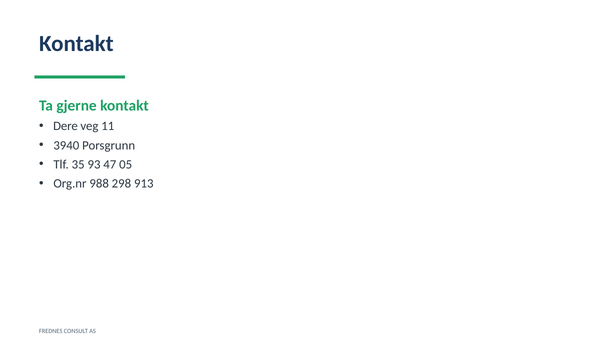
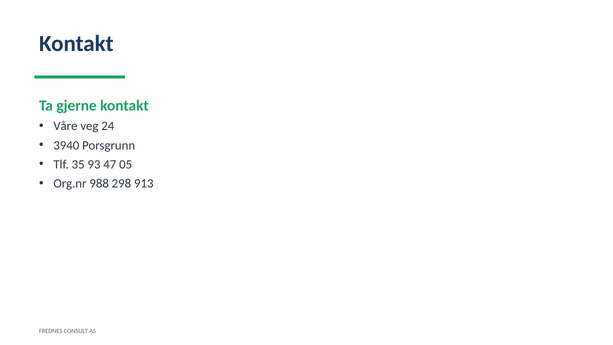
Dere: Dere -> Våre
11: 11 -> 24
